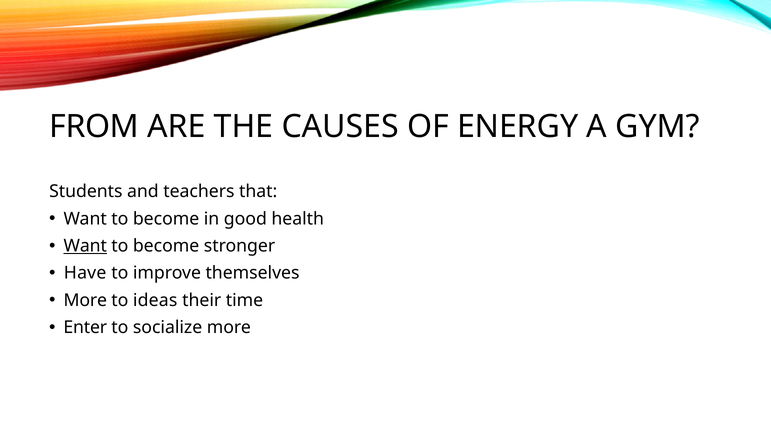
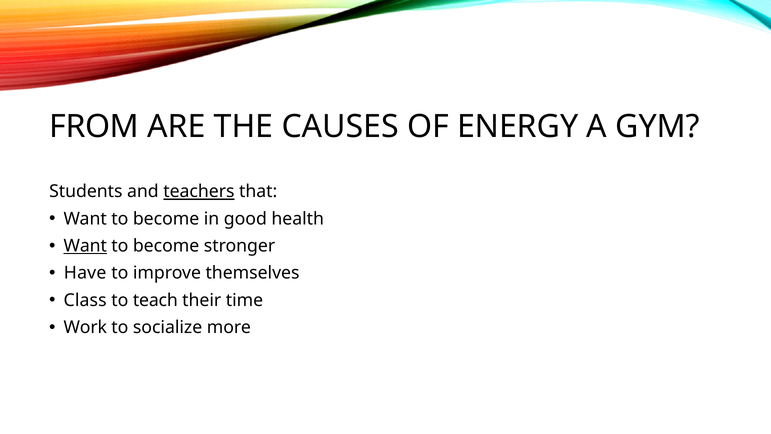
teachers underline: none -> present
More at (85, 300): More -> Class
ideas: ideas -> teach
Enter: Enter -> Work
